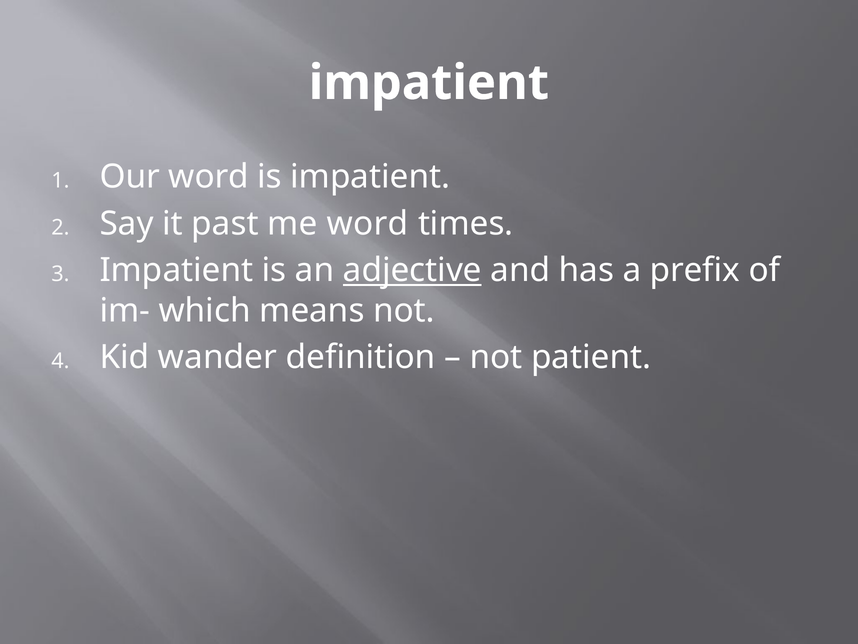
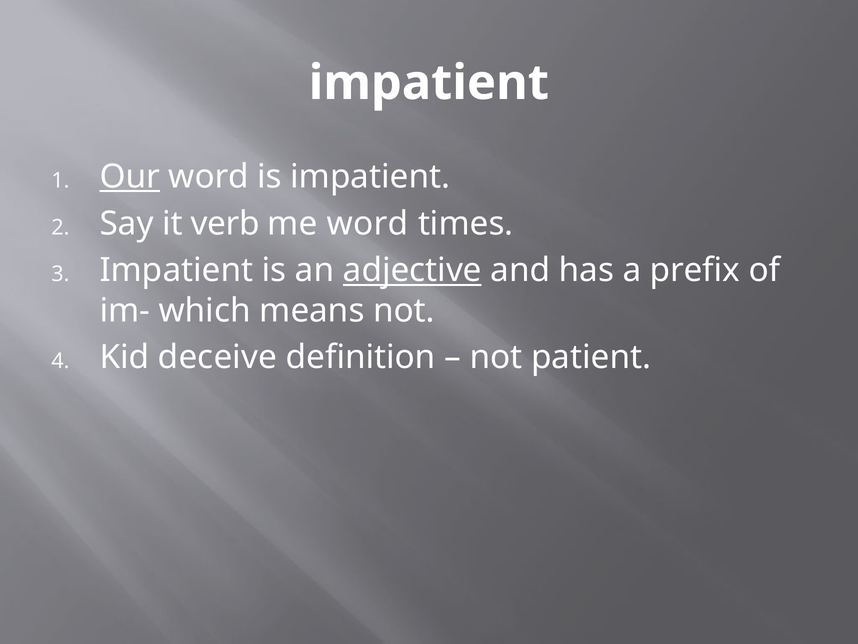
Our underline: none -> present
past: past -> verb
wander: wander -> deceive
